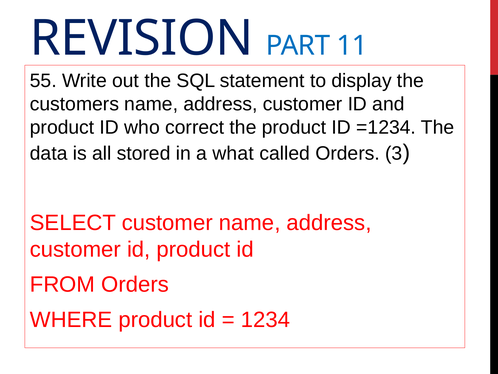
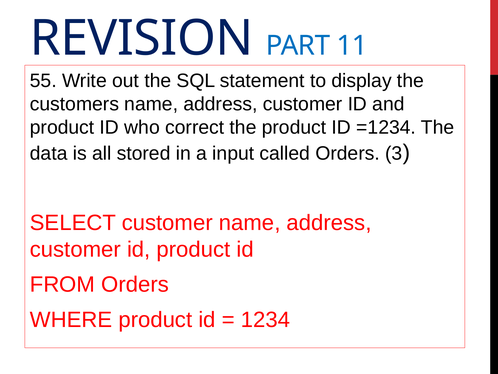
what: what -> input
